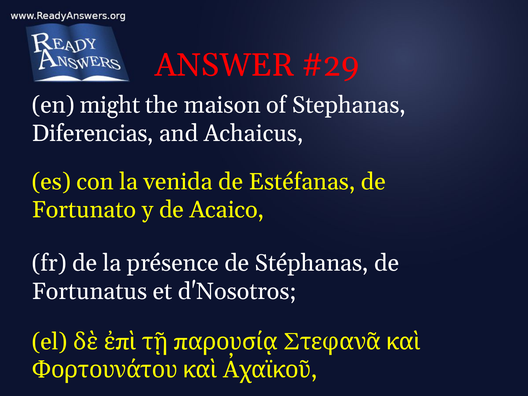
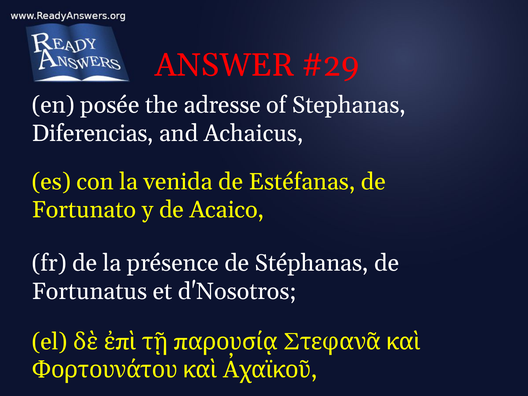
might: might -> posée
maison: maison -> adresse
